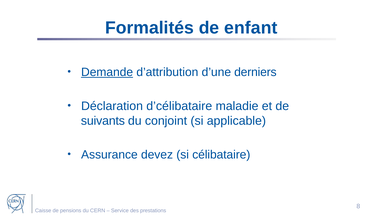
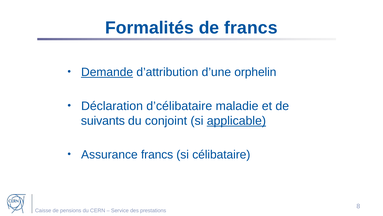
de enfant: enfant -> francs
derniers: derniers -> orphelin
applicable underline: none -> present
Assurance devez: devez -> francs
